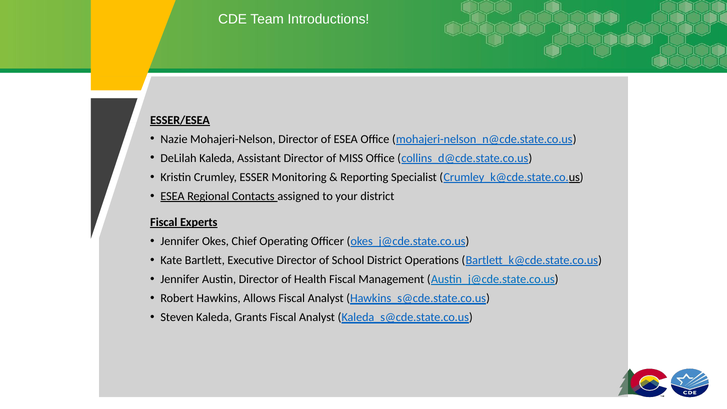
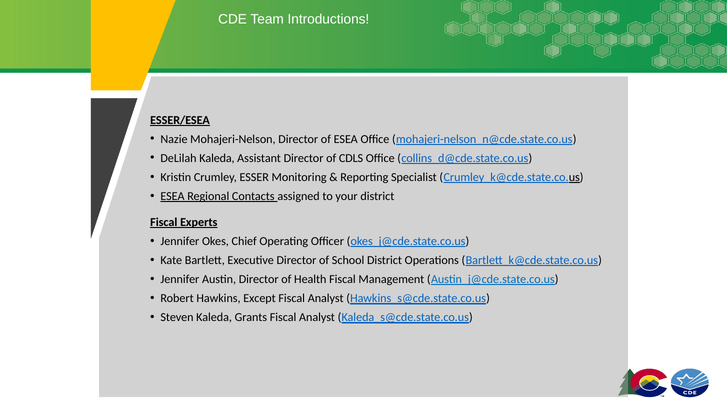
MISS: MISS -> CDLS
Allows: Allows -> Except
